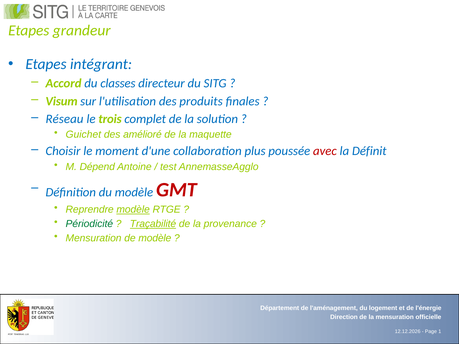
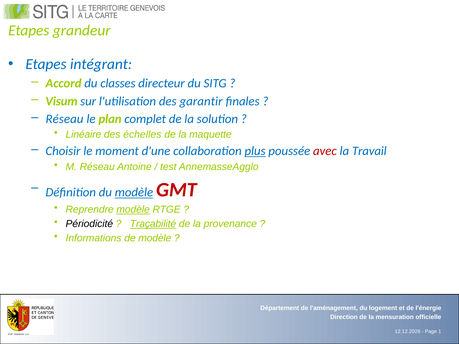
produits: produits -> garantir
trois: trois -> plan
Guichet: Guichet -> Linéaire
amélioré: amélioré -> échelles
plus underline: none -> present
Définit: Définit -> Travail
M Dépend: Dépend -> Réseau
modèle at (134, 193) underline: none -> present
Périodicité colour: green -> black
Mensuration at (94, 238): Mensuration -> Informations
